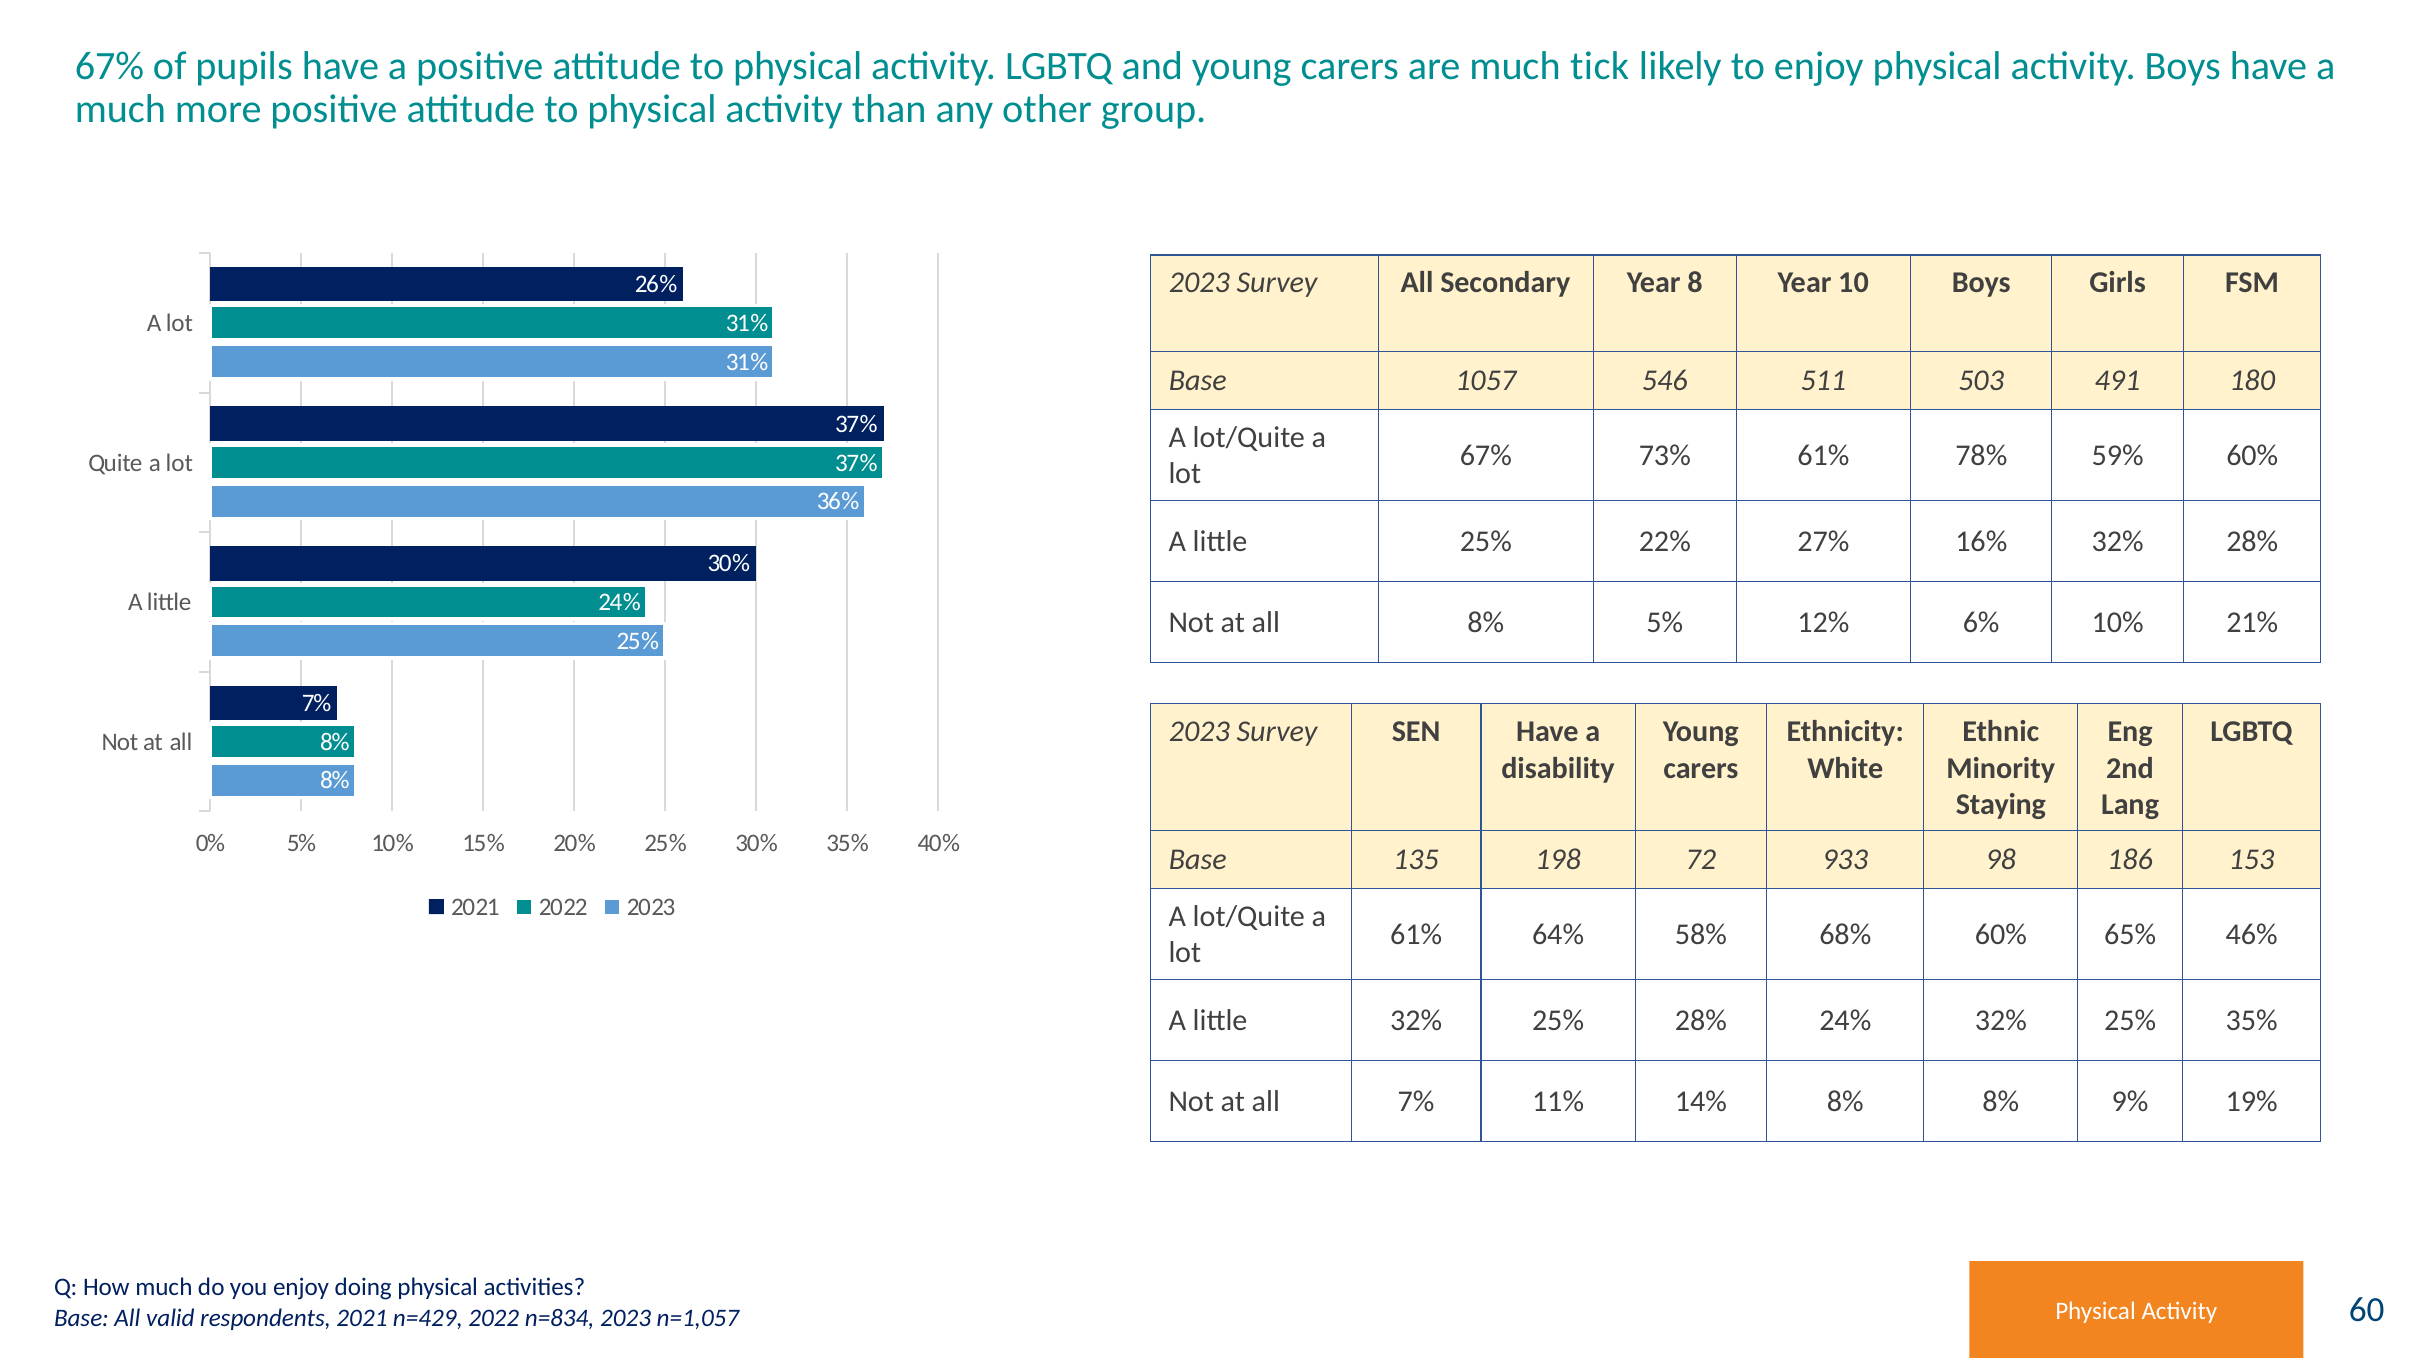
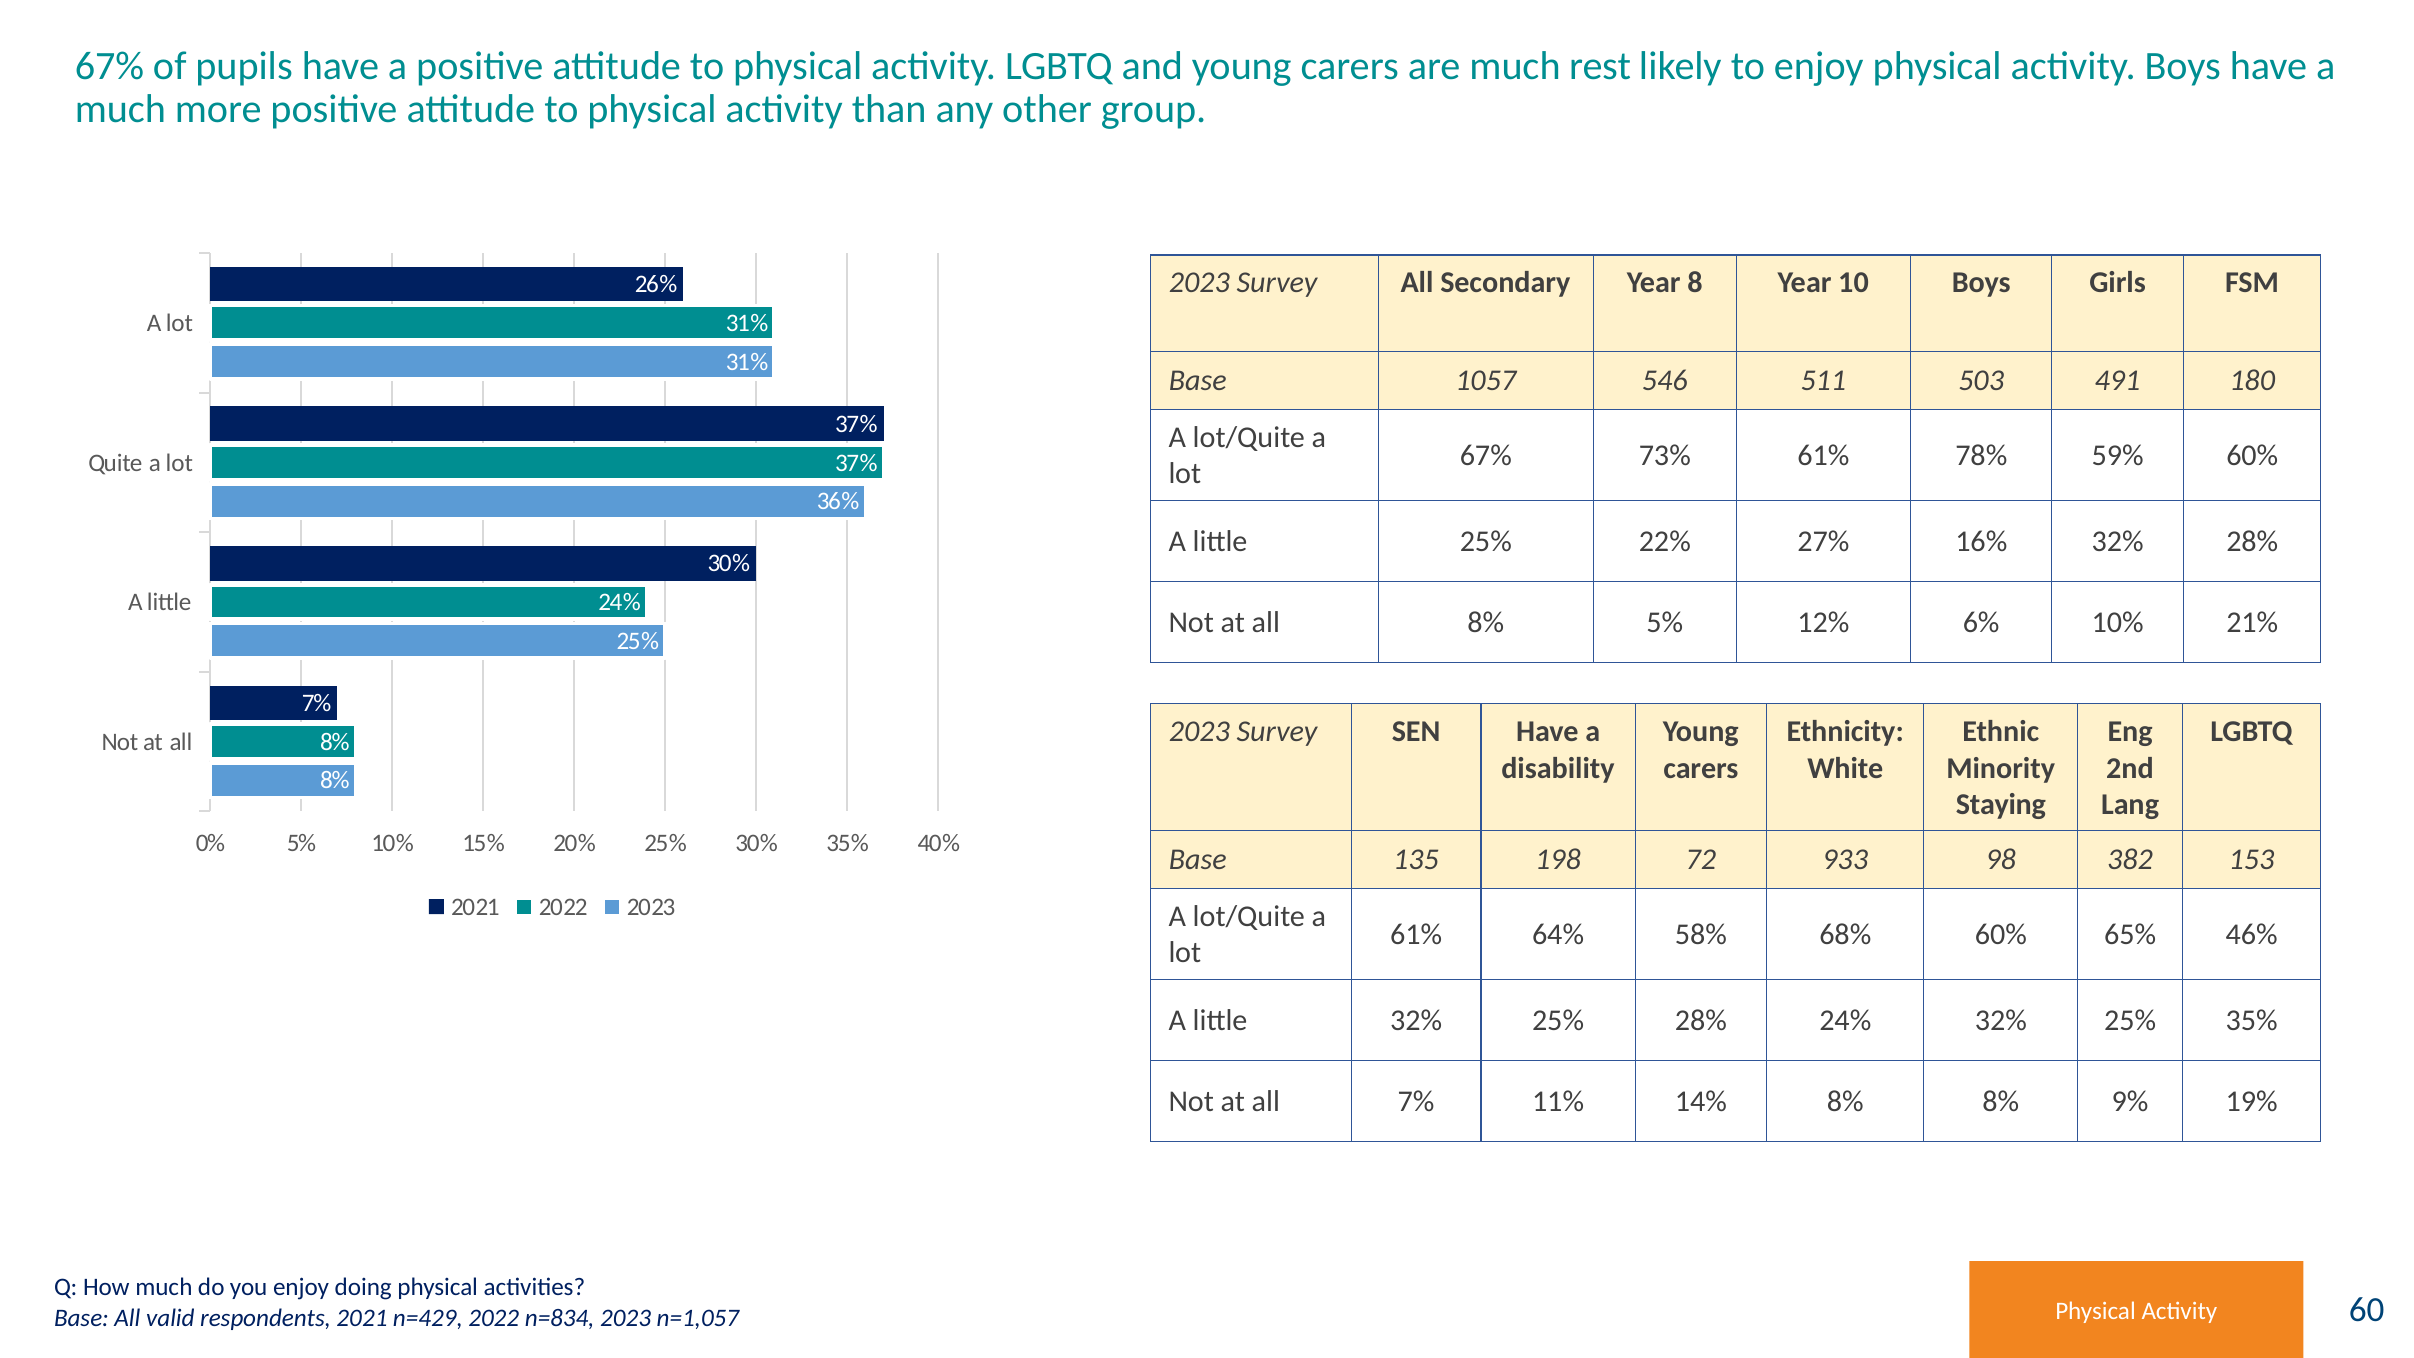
tick: tick -> rest
186: 186 -> 382
